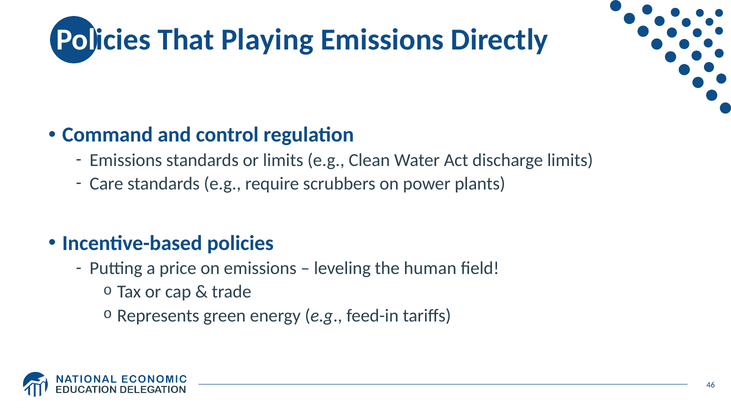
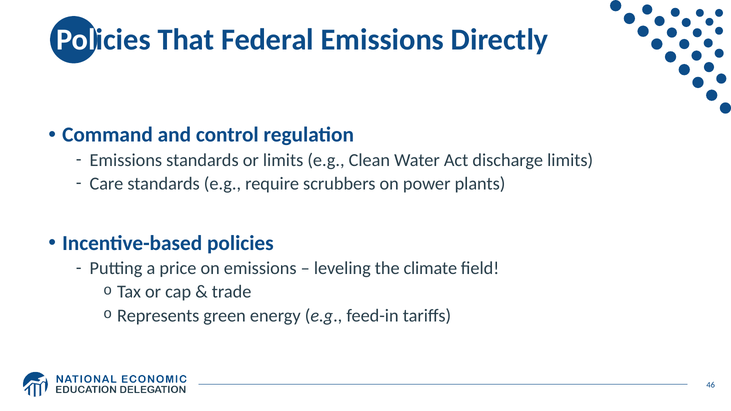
Playing: Playing -> Federal
human: human -> climate
